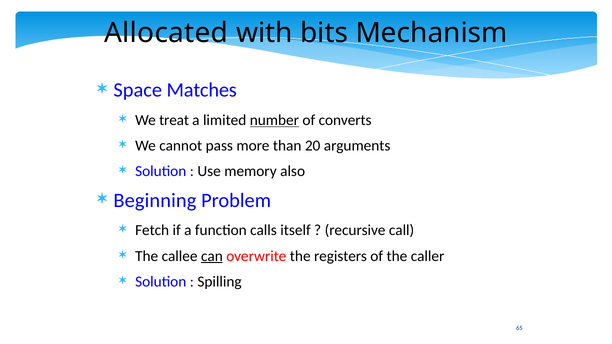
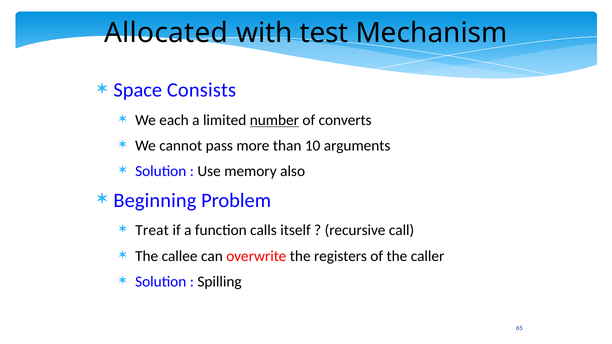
bits: bits -> test
Matches: Matches -> Consists
treat: treat -> each
20: 20 -> 10
Fetch: Fetch -> Treat
can underline: present -> none
